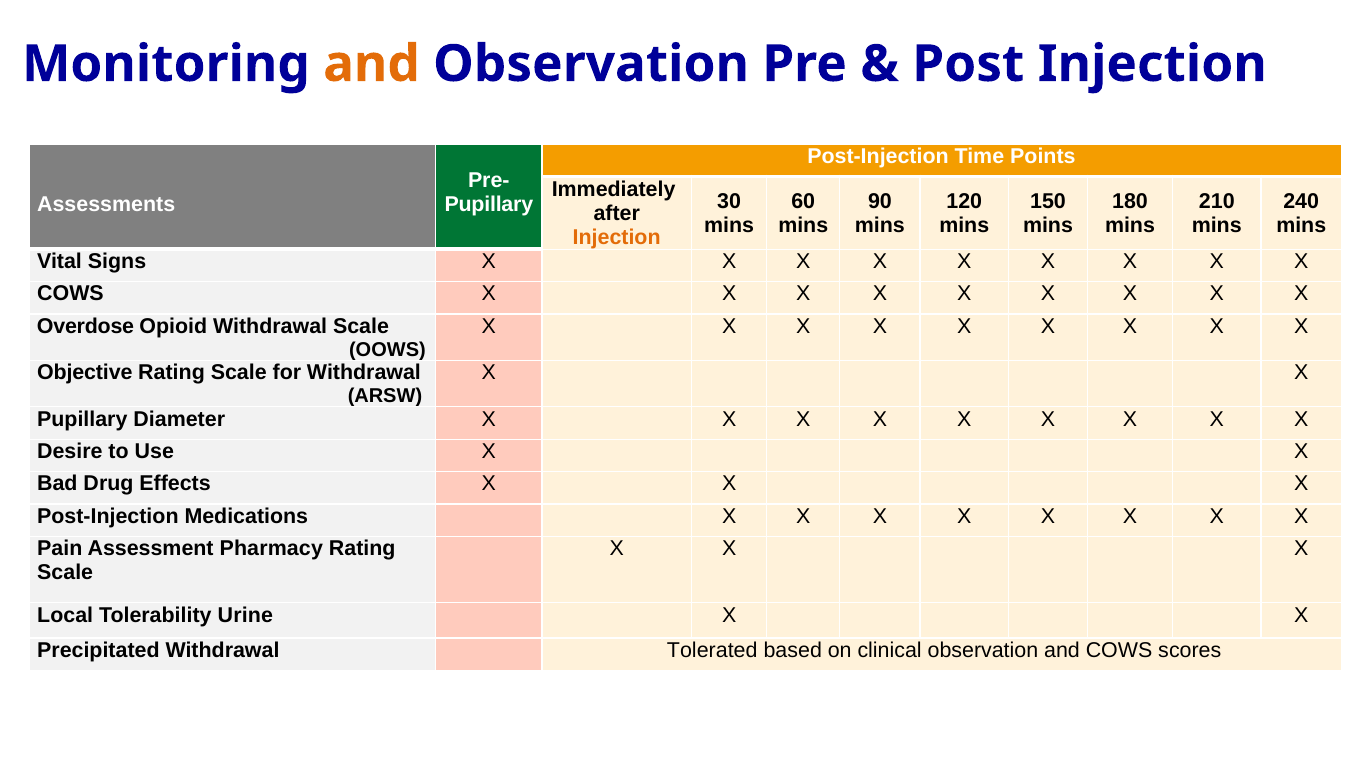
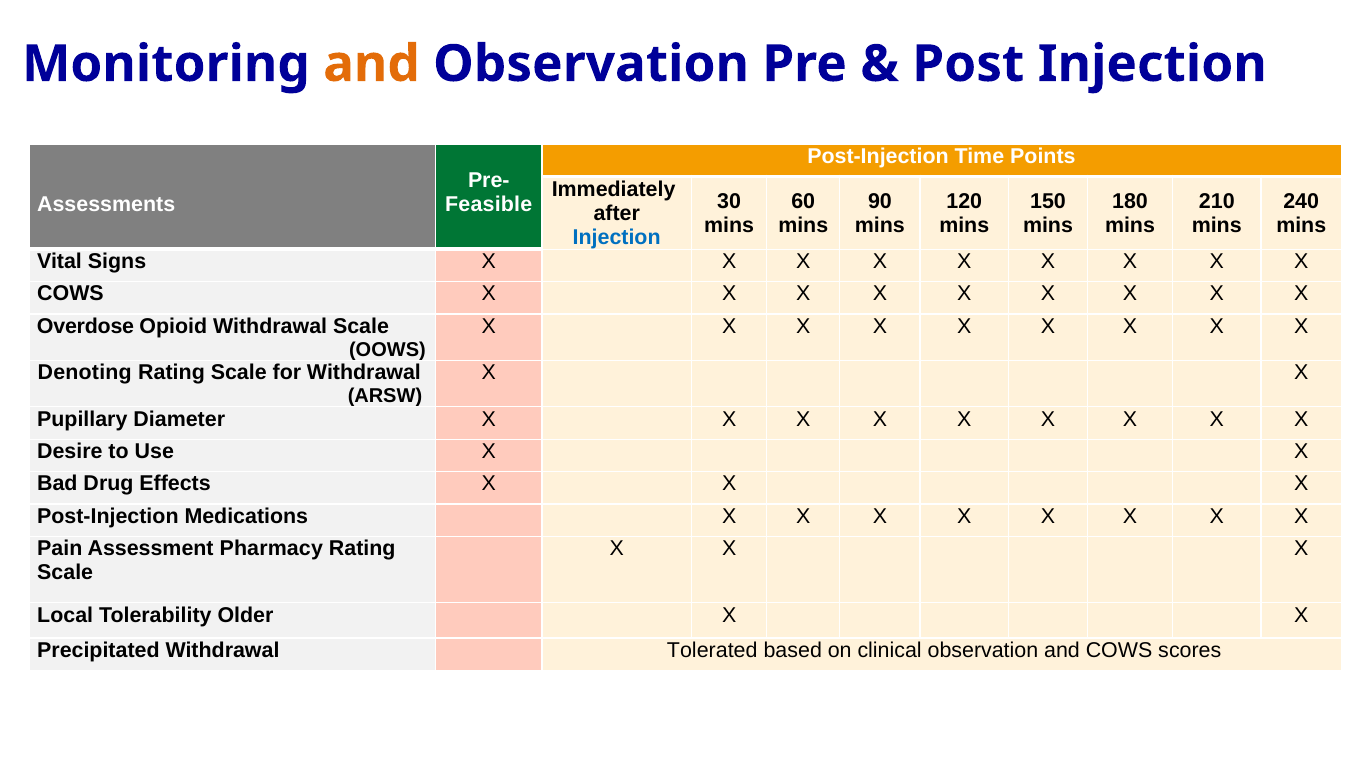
Pupillary at (489, 204): Pupillary -> Feasible
Injection at (617, 237) colour: orange -> blue
Objective: Objective -> Denoting
Urine: Urine -> Older
